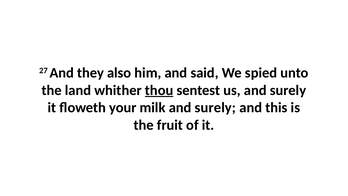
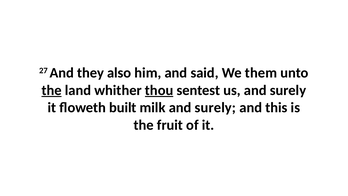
spied: spied -> them
the at (52, 90) underline: none -> present
your: your -> built
